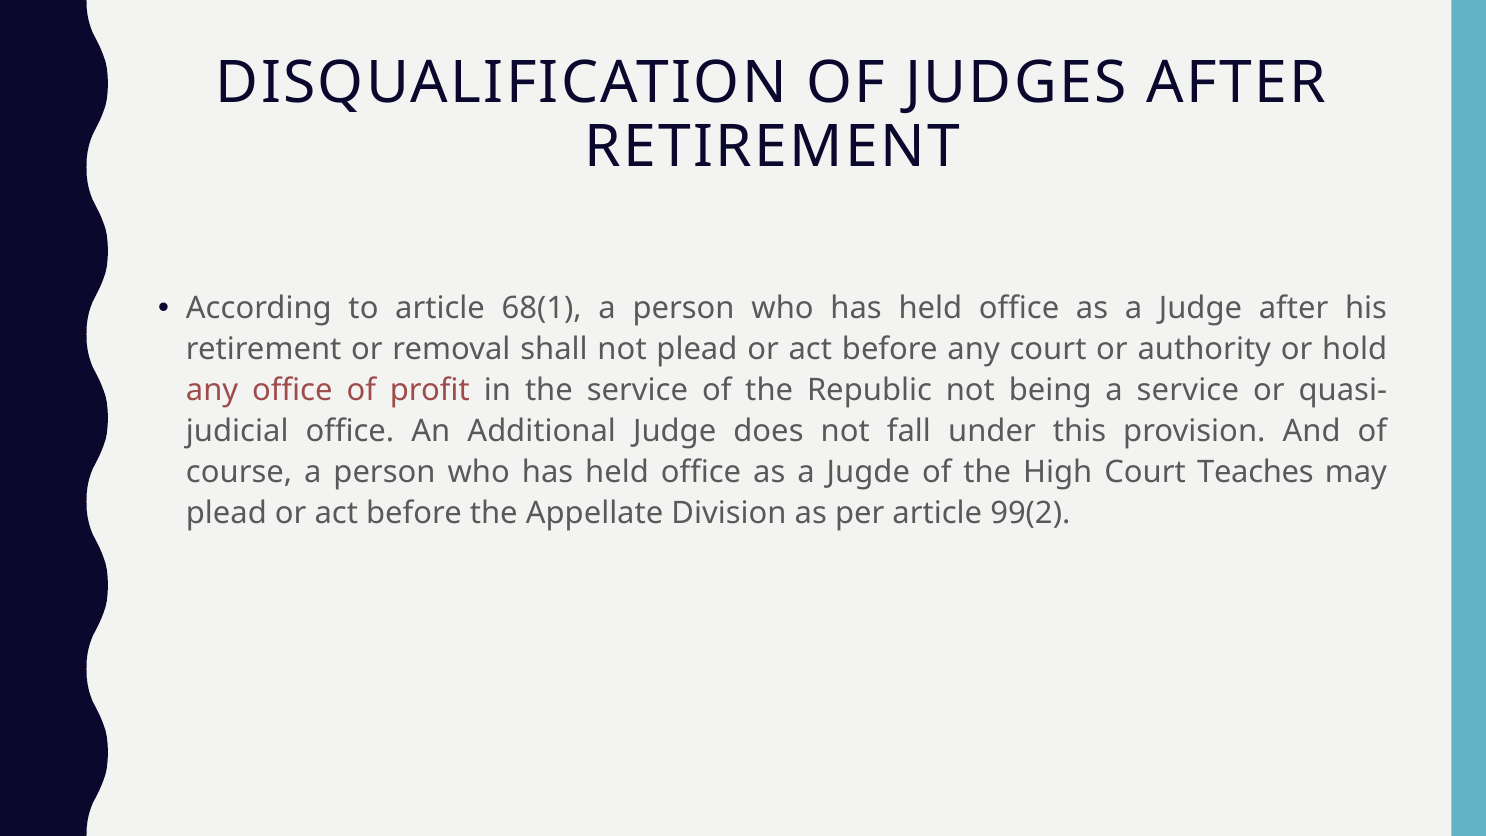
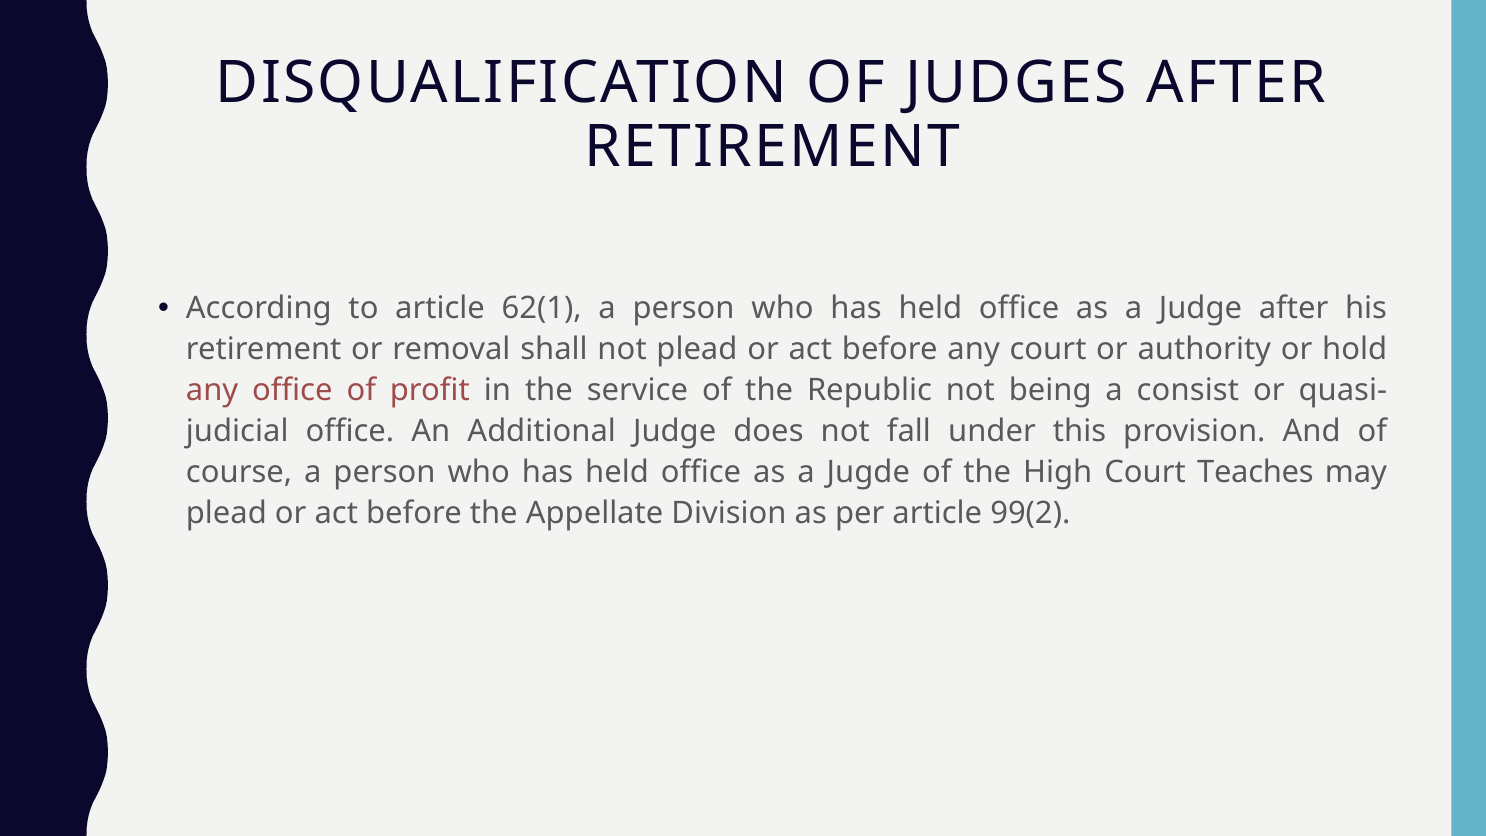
68(1: 68(1 -> 62(1
a service: service -> consist
